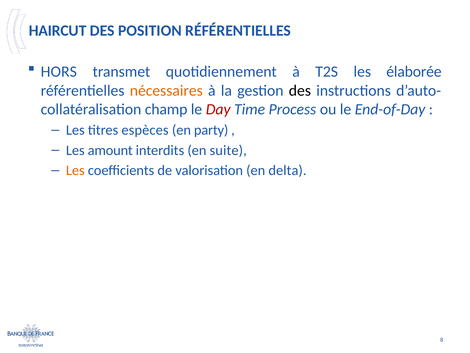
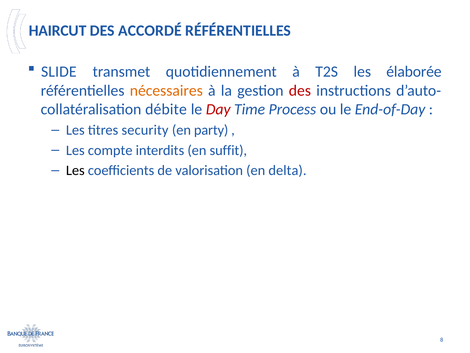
POSITION: POSITION -> ACCORDÉ
HORS: HORS -> SLIDE
des at (300, 90) colour: black -> red
champ: champ -> débite
espèces: espèces -> security
amount: amount -> compte
suite: suite -> suffit
Les at (75, 170) colour: orange -> black
